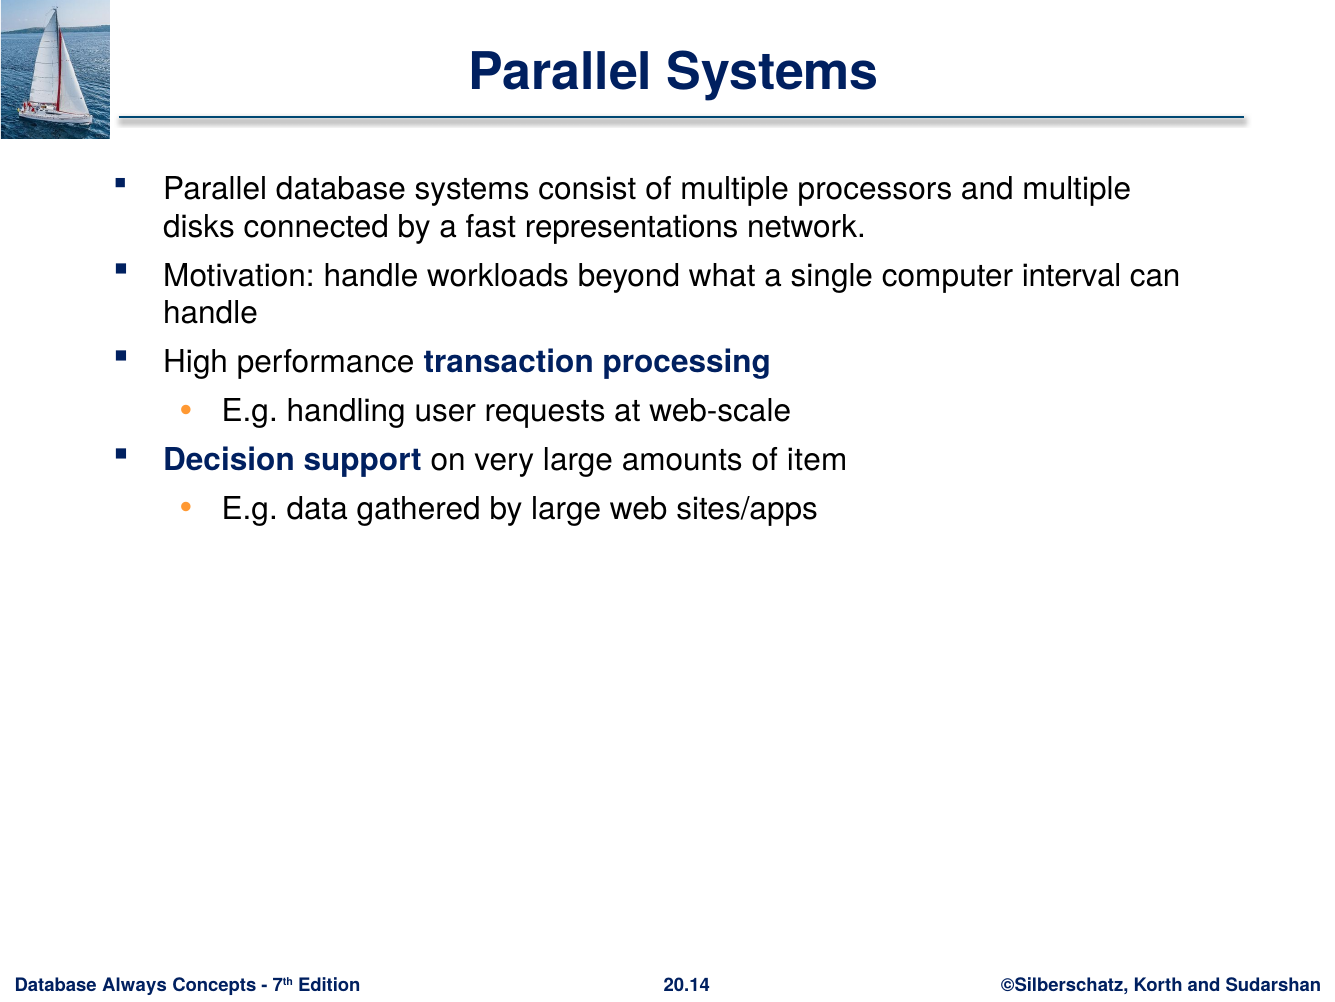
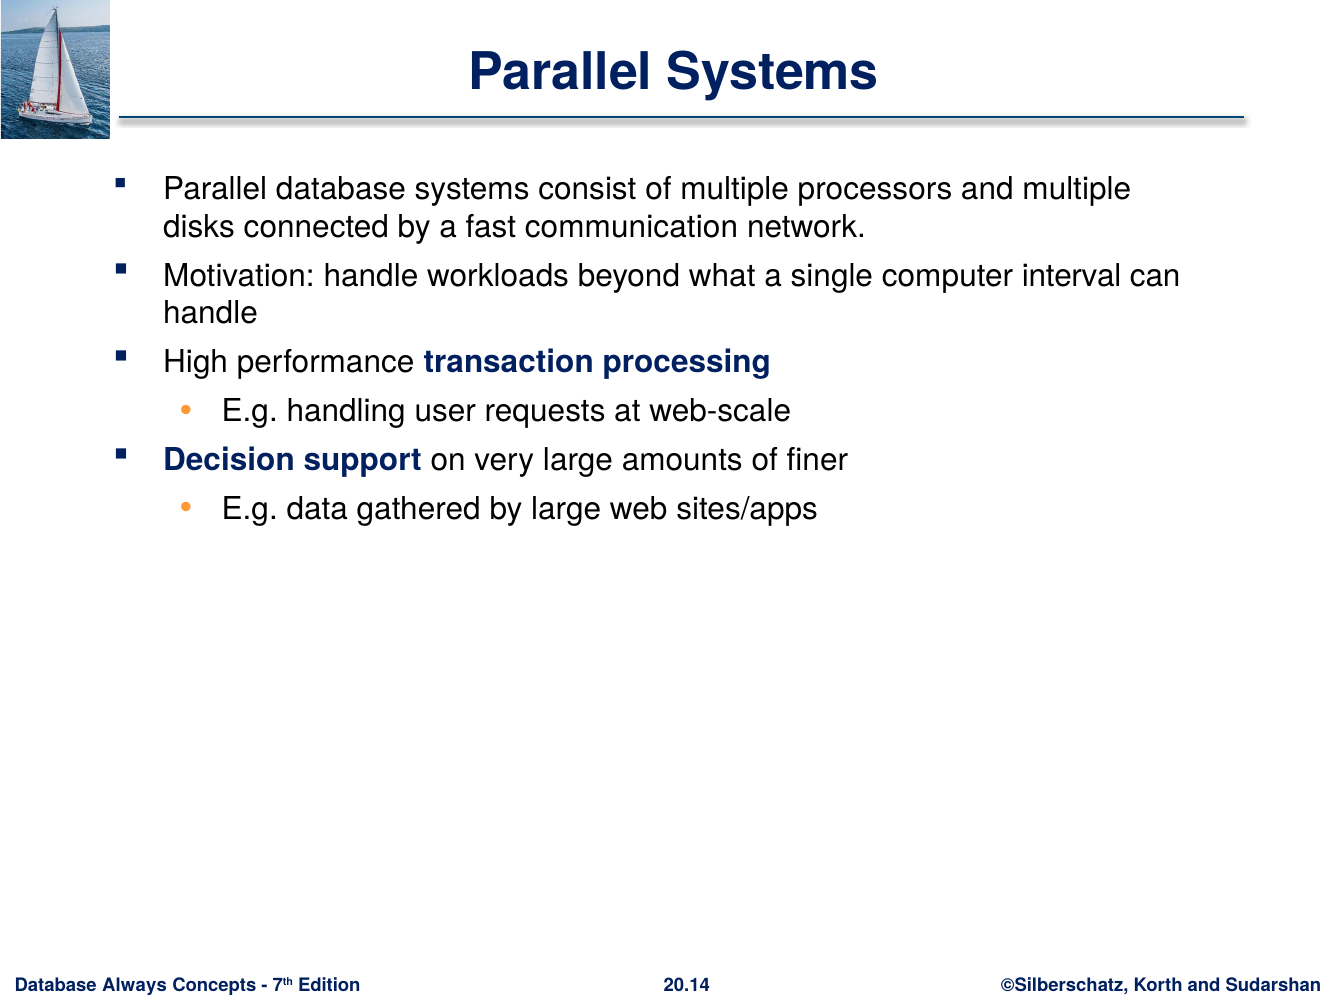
representations: representations -> communication
item: item -> finer
